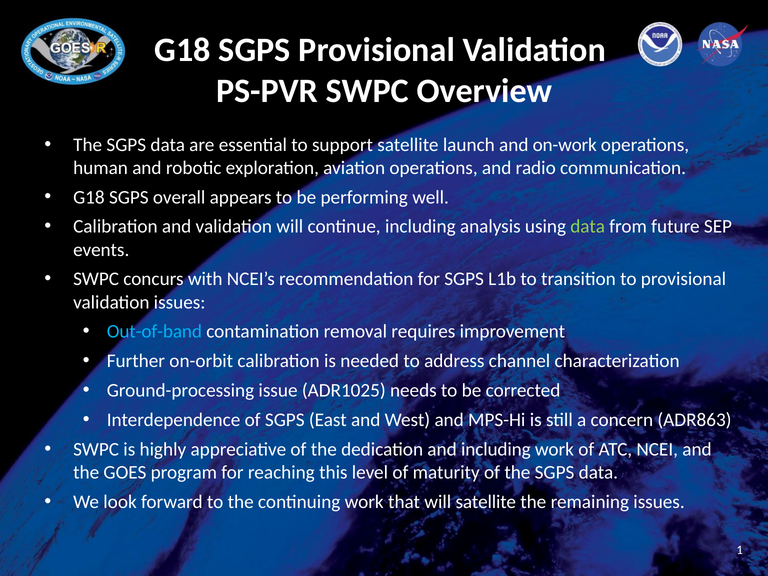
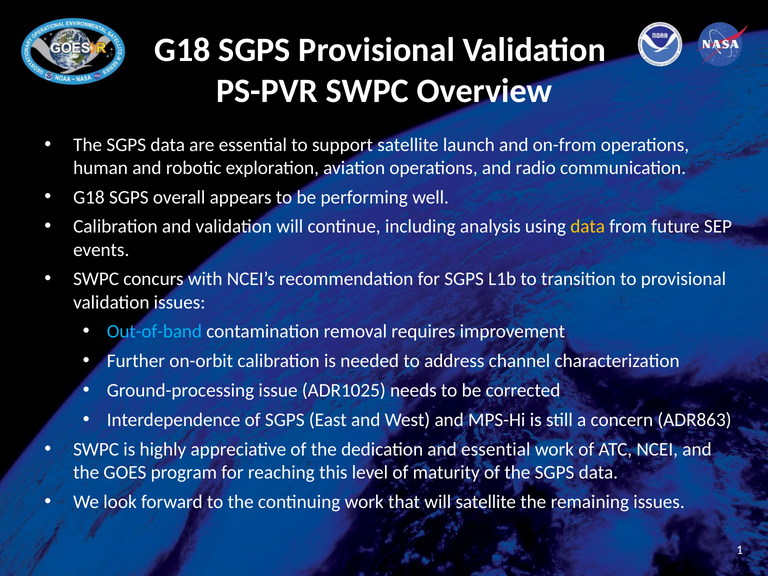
on-work: on-work -> on-from
data at (588, 227) colour: light green -> yellow
and including: including -> essential
